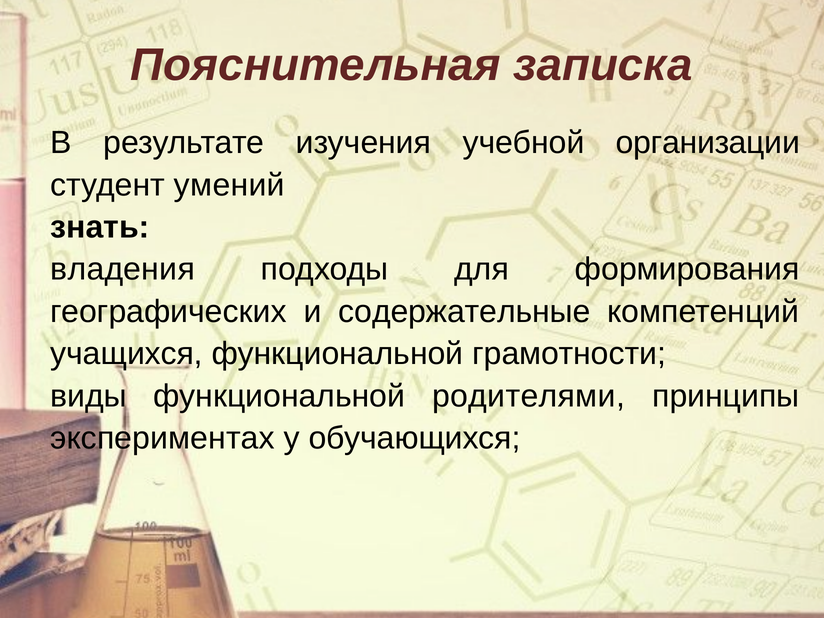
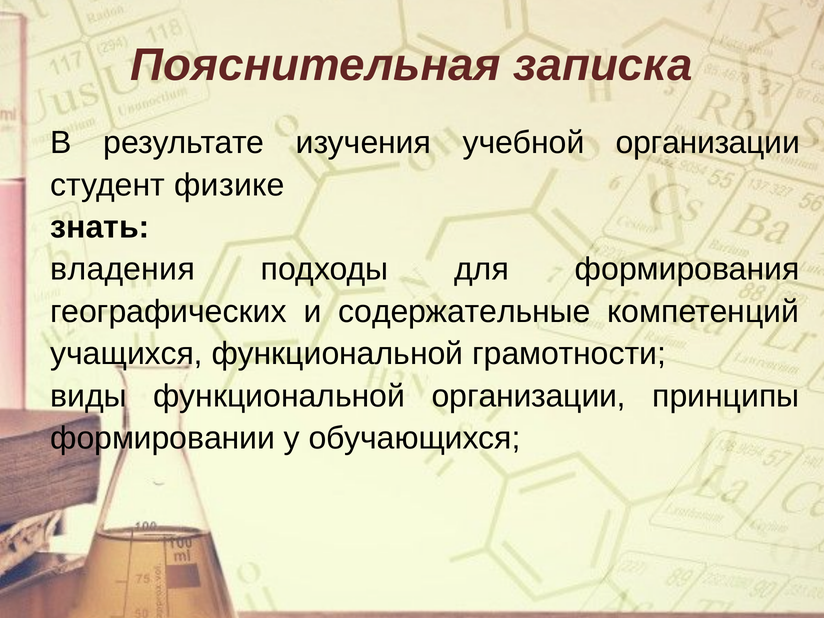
умений: умений -> физике
функциональной родителями: родителями -> организации
экспериментах: экспериментах -> формировании
